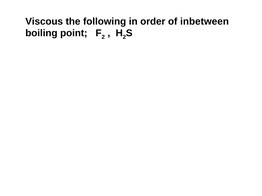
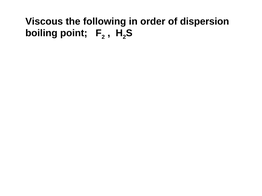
inbetween: inbetween -> dispersion
